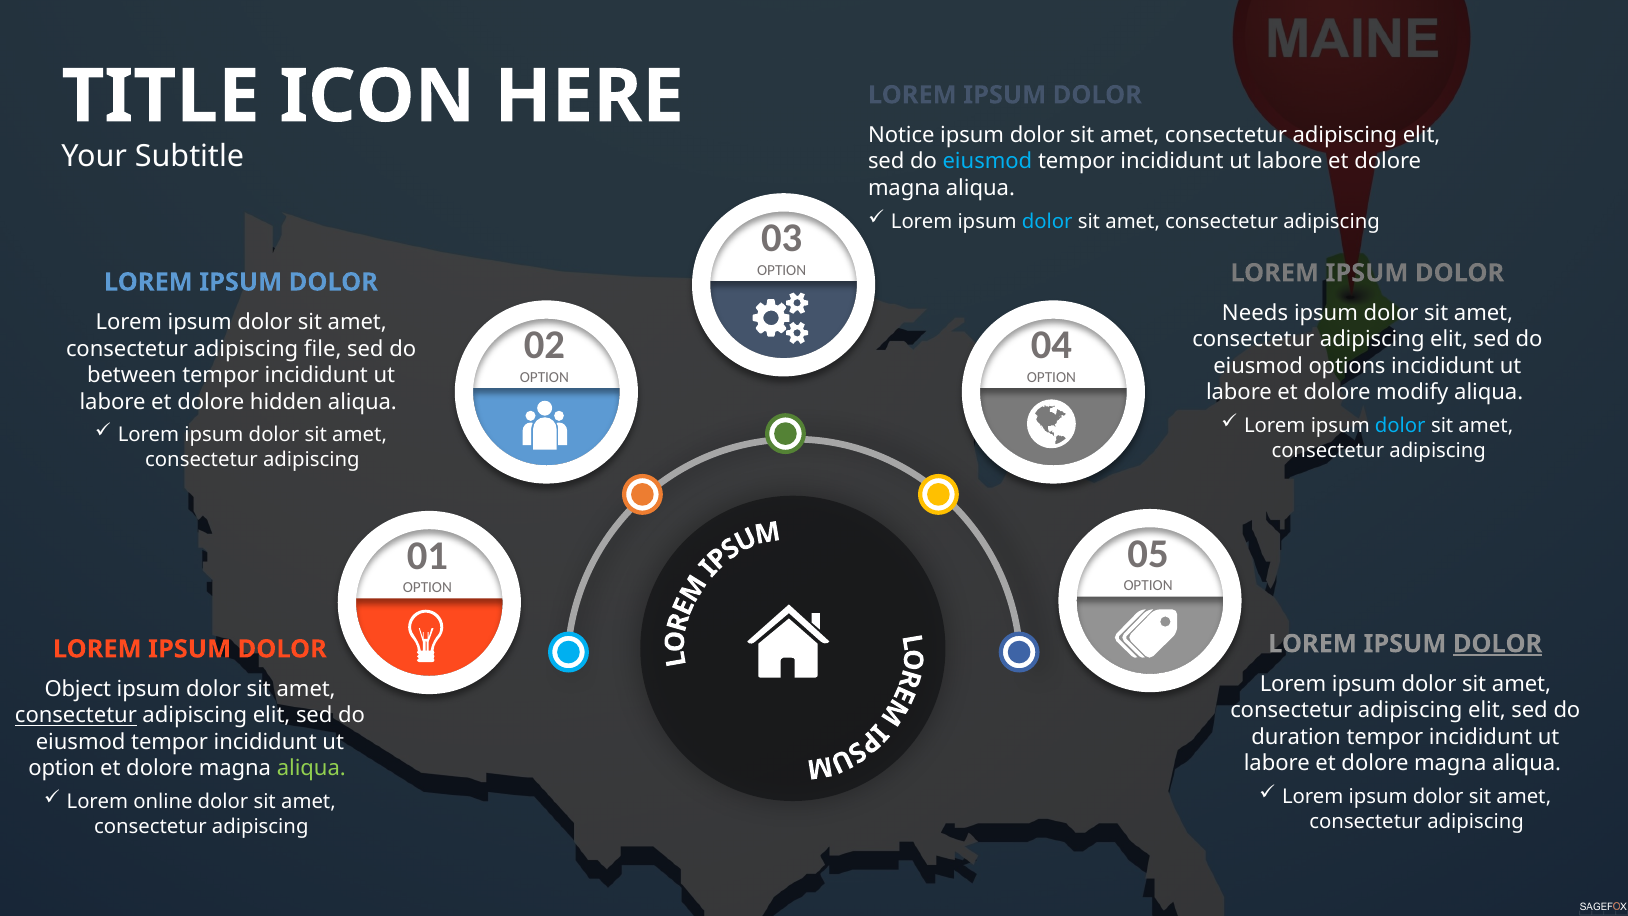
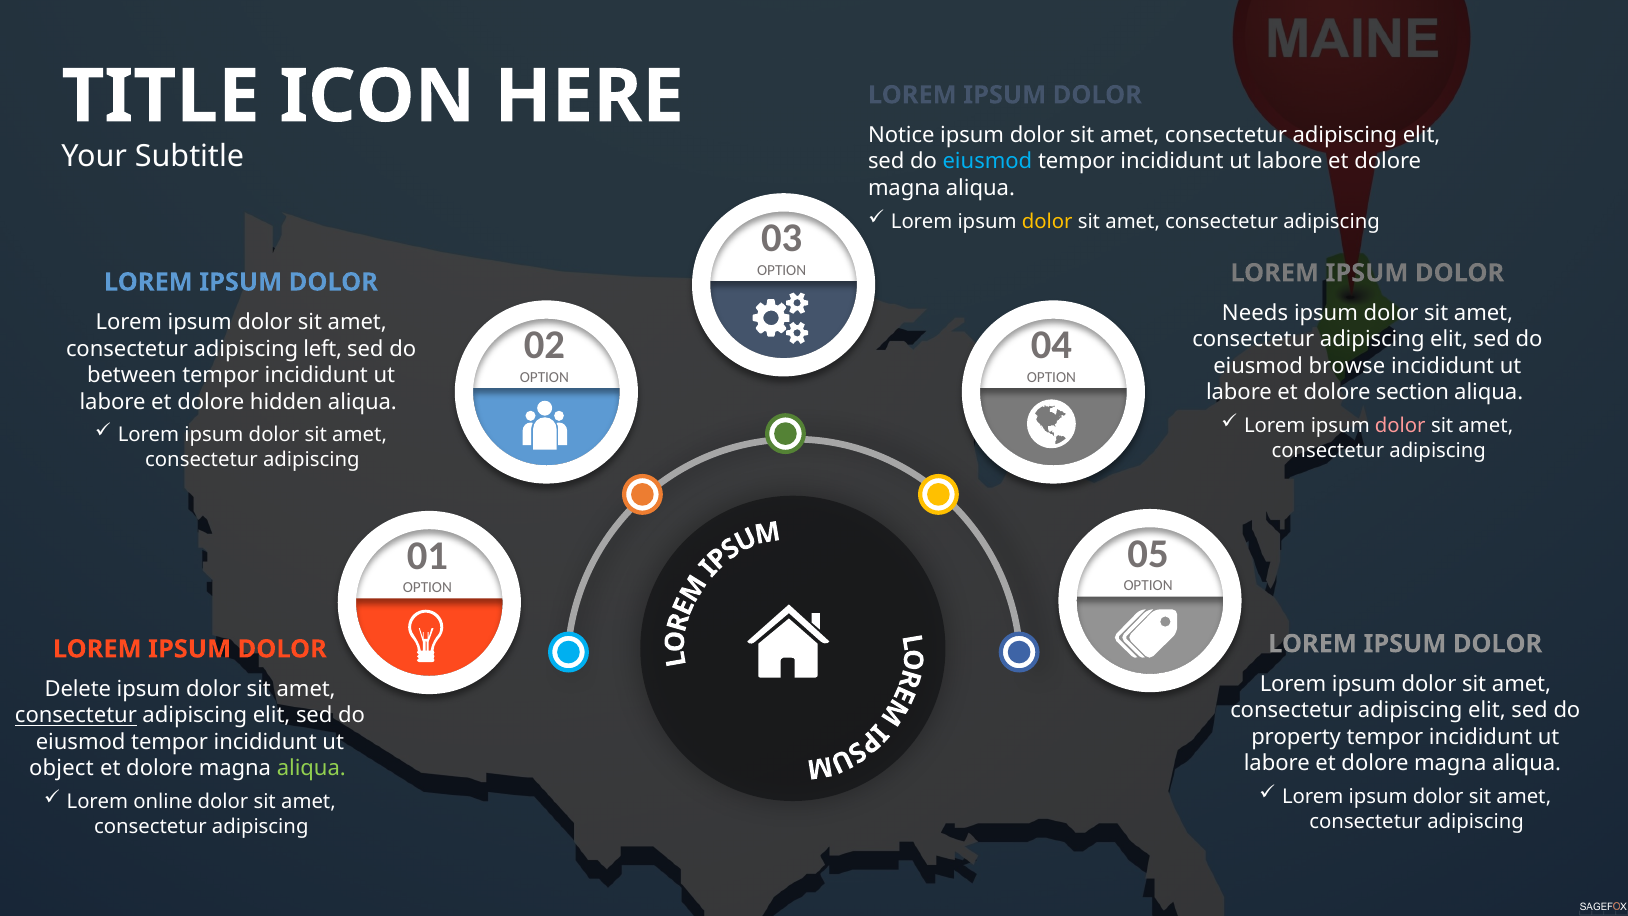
dolor at (1047, 222) colour: light blue -> yellow
file: file -> left
options: options -> browse
modify: modify -> section
dolor at (1400, 426) colour: light blue -> pink
DOLOR at (1498, 644) underline: present -> none
Object: Object -> Delete
duration: duration -> property
option at (62, 768): option -> object
